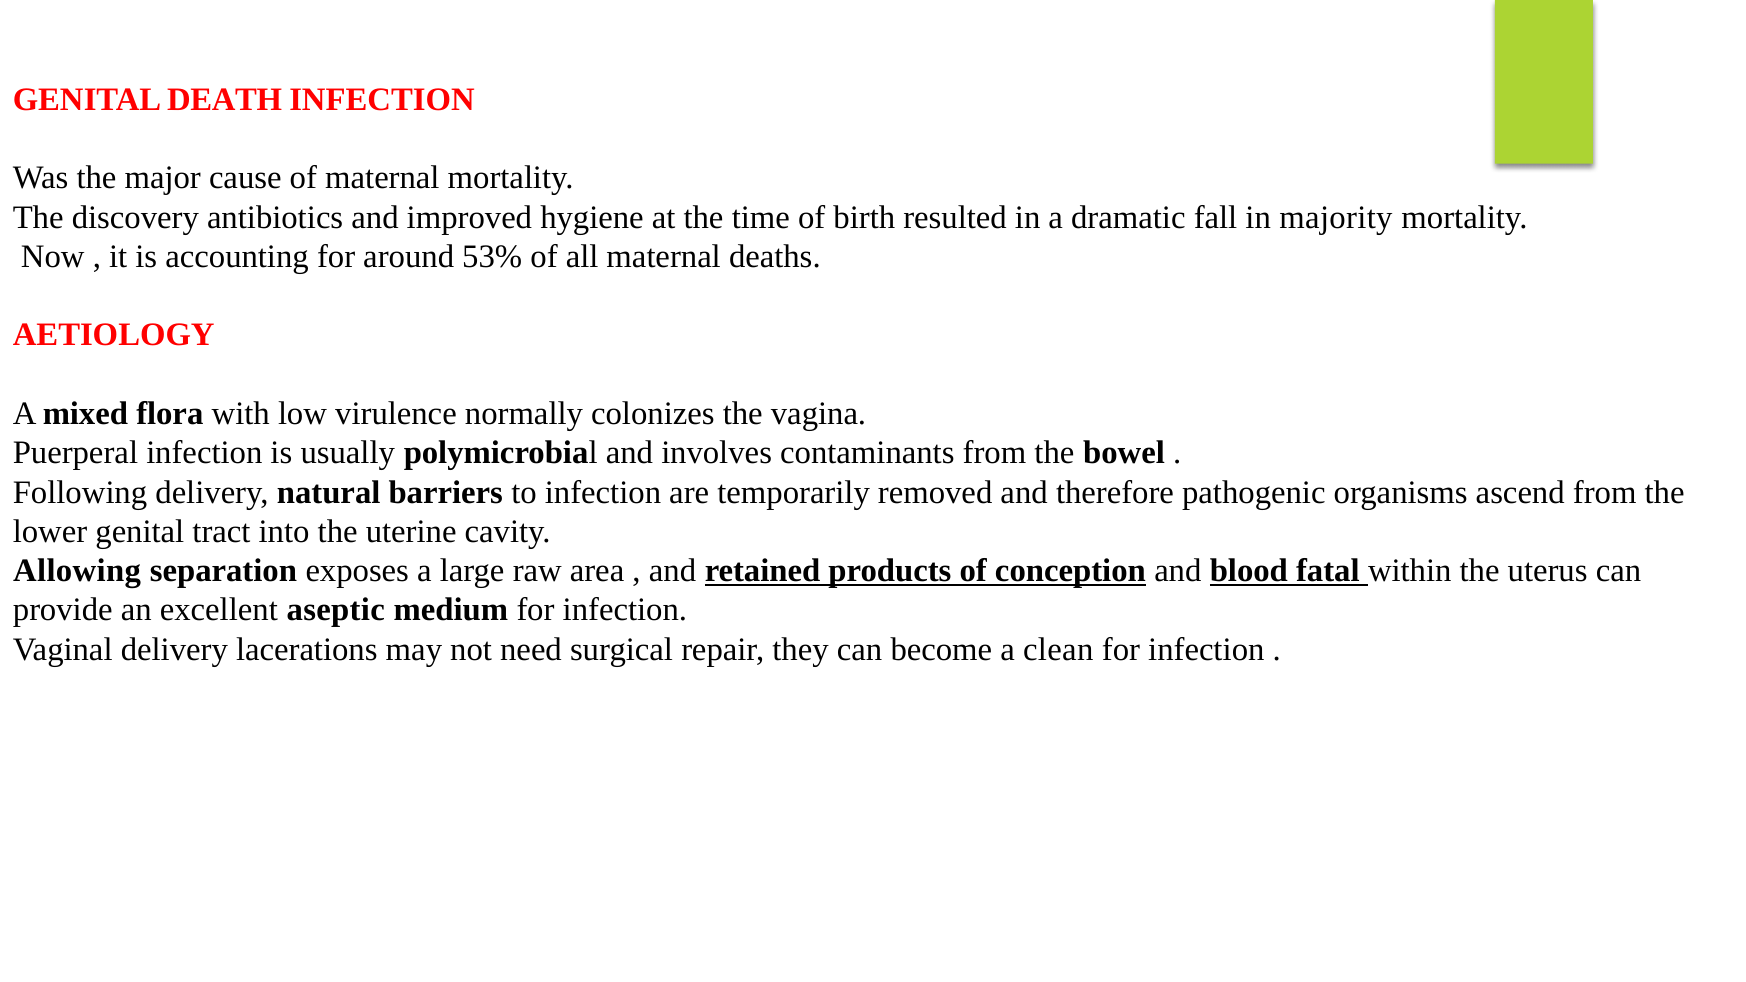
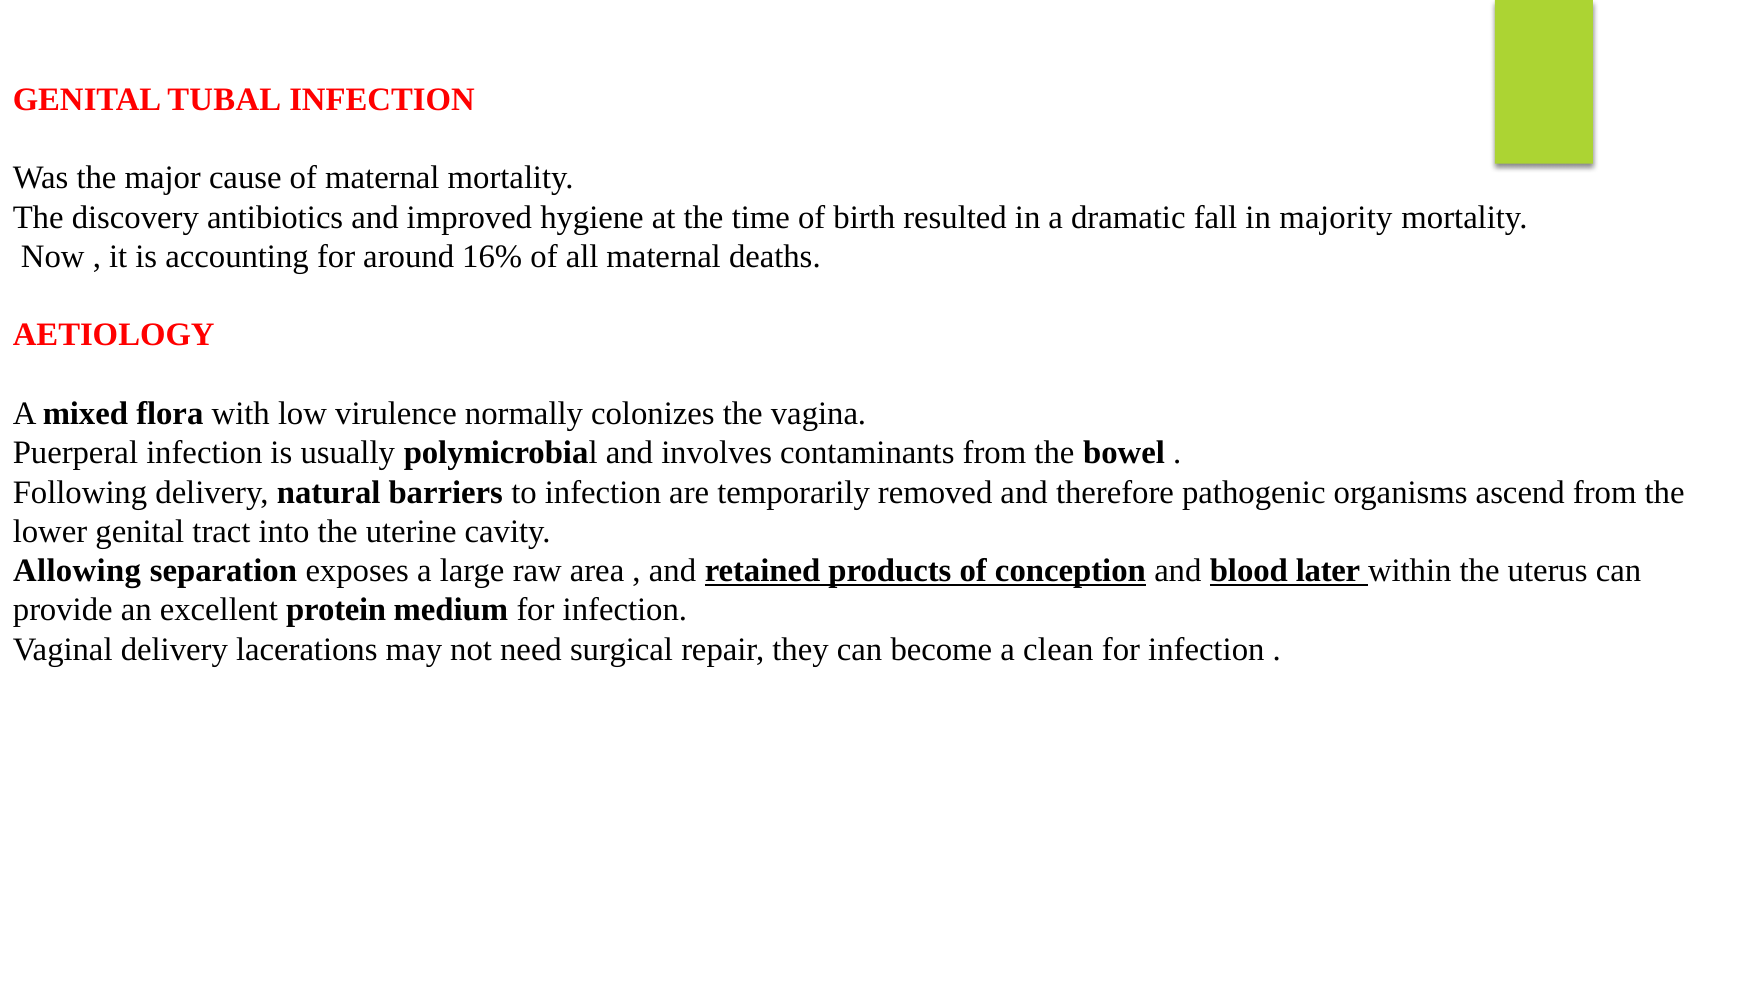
DEATH: DEATH -> TUBAL
53%: 53% -> 16%
fatal: fatal -> later
aseptic: aseptic -> protein
